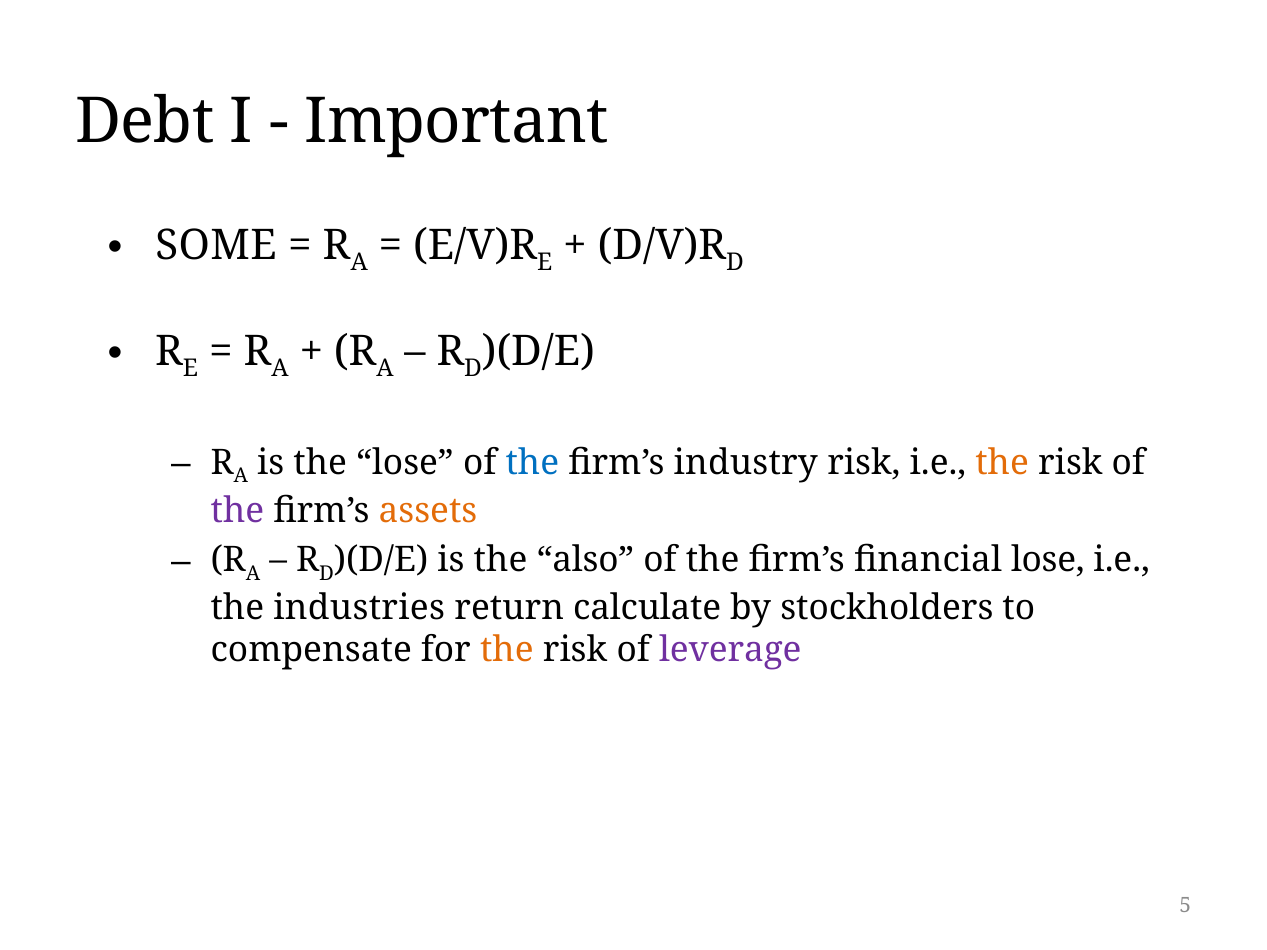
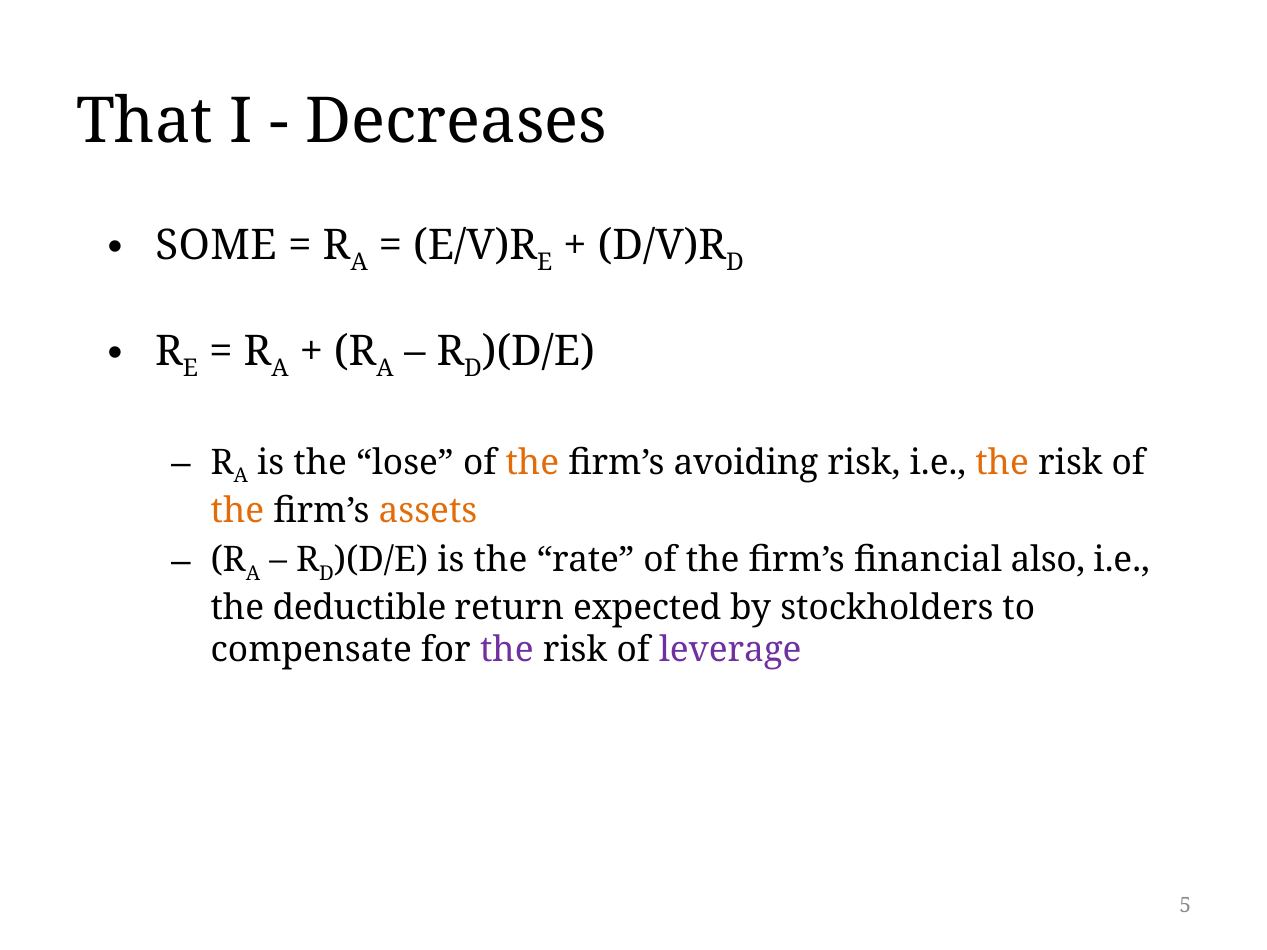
Debt: Debt -> That
Important: Important -> Decreases
the at (532, 463) colour: blue -> orange
industry: industry -> avoiding
the at (237, 511) colour: purple -> orange
also: also -> rate
financial lose: lose -> also
industries: industries -> deductible
calculate: calculate -> expected
the at (507, 650) colour: orange -> purple
